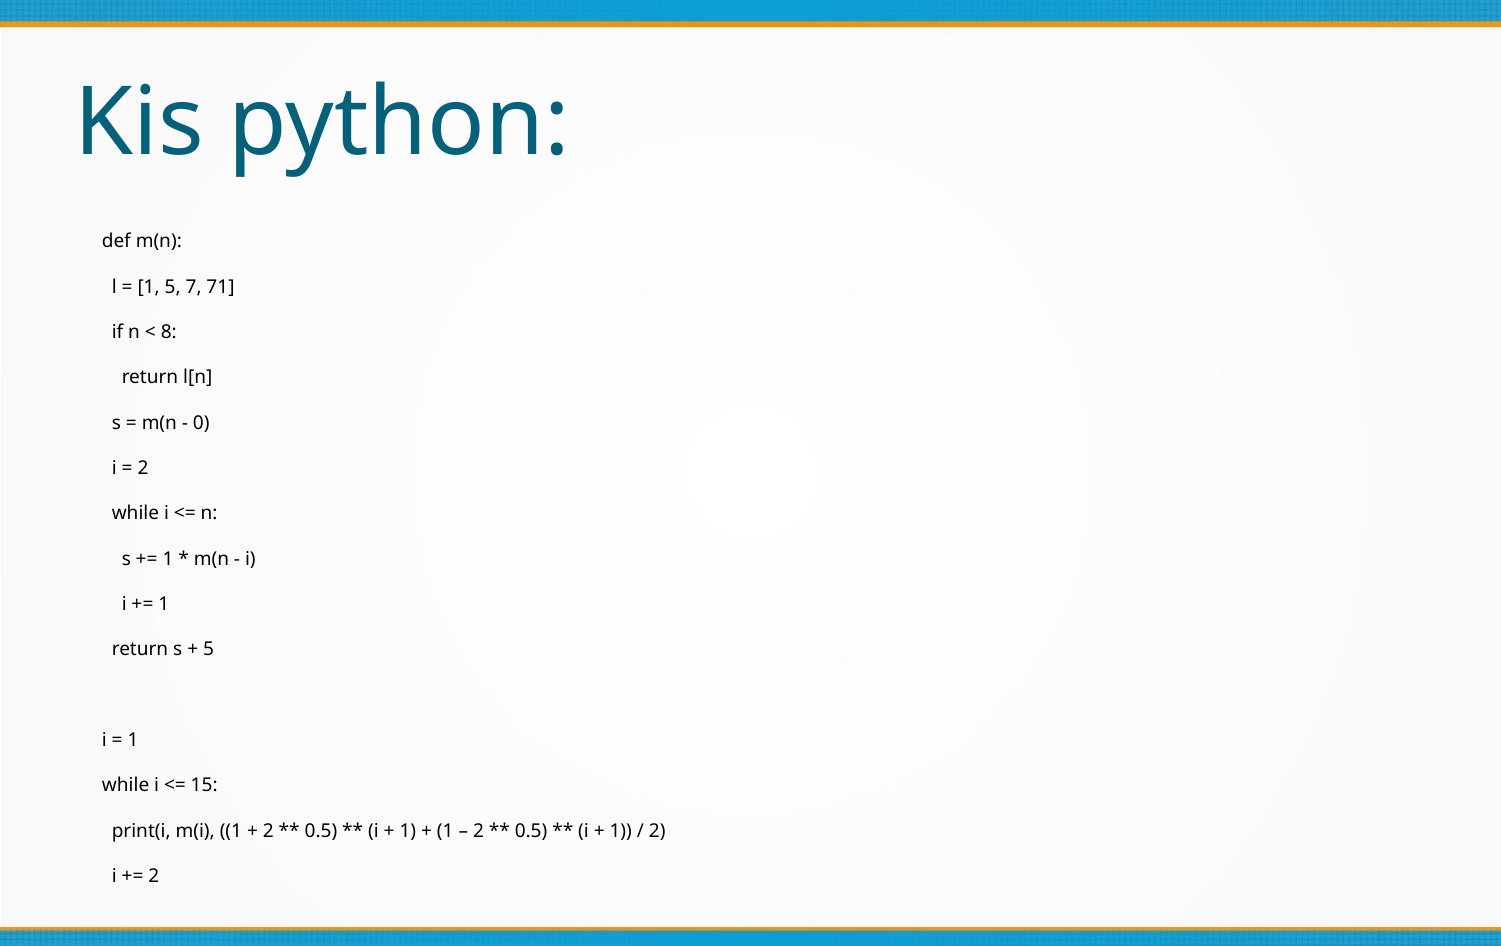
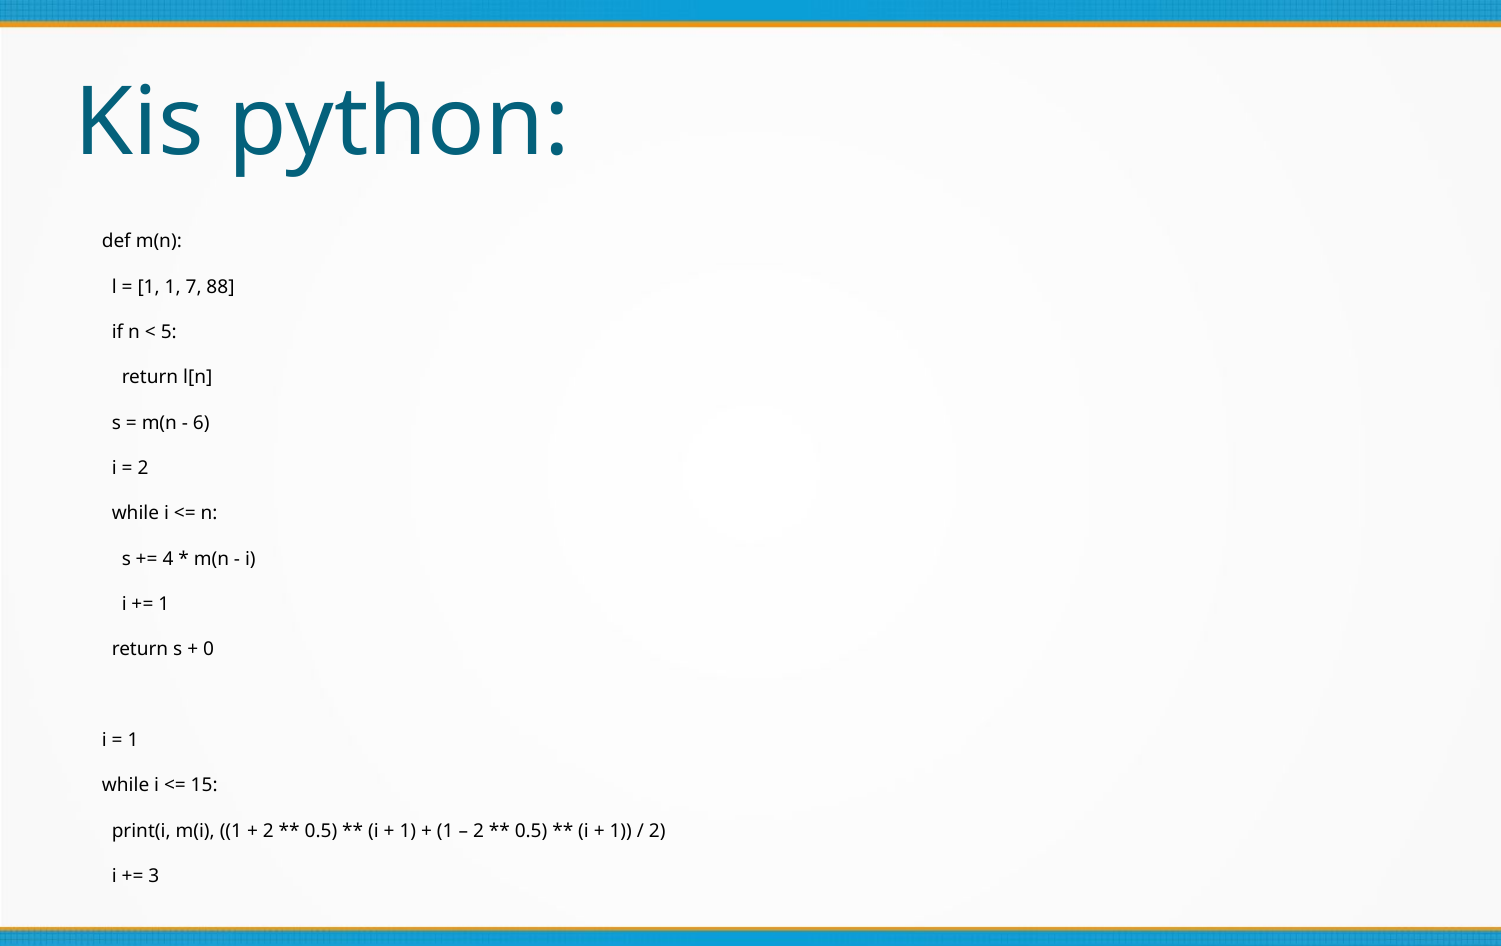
1 5: 5 -> 1
71: 71 -> 88
8: 8 -> 5
0: 0 -> 6
1 at (168, 559): 1 -> 4
5 at (209, 649): 5 -> 0
2 at (154, 876): 2 -> 3
